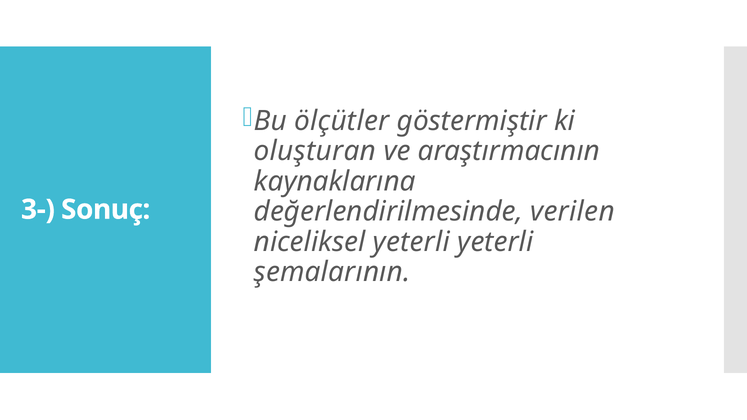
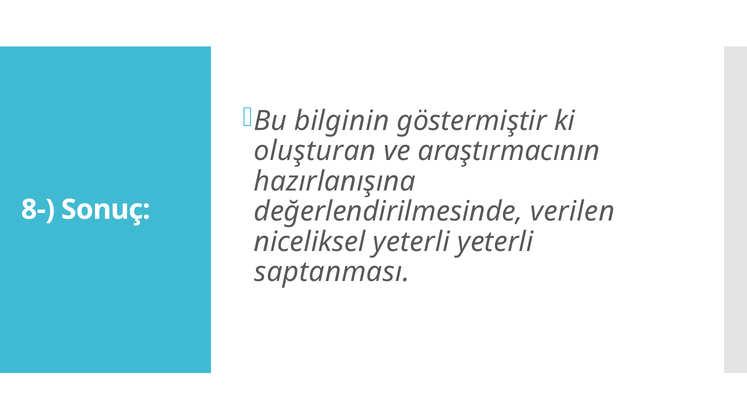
ölçütler: ölçütler -> bilginin
kaynaklarına: kaynaklarına -> hazırlanışına
3-: 3- -> 8-
şemalarının: şemalarının -> saptanması
